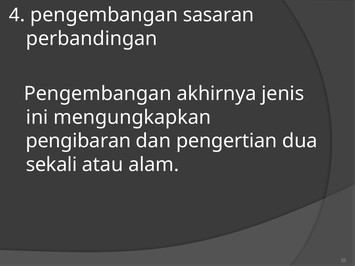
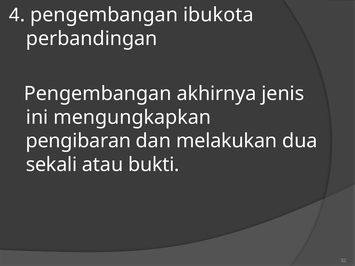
sasaran: sasaran -> ibukota
pengertian: pengertian -> melakukan
alam: alam -> bukti
